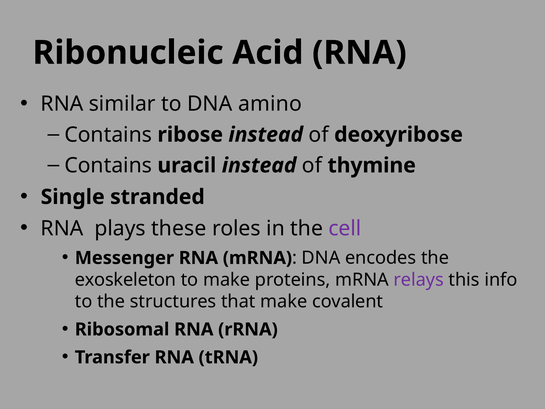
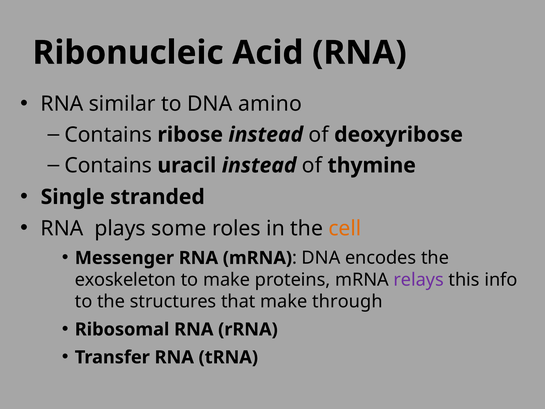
these: these -> some
cell colour: purple -> orange
covalent: covalent -> through
